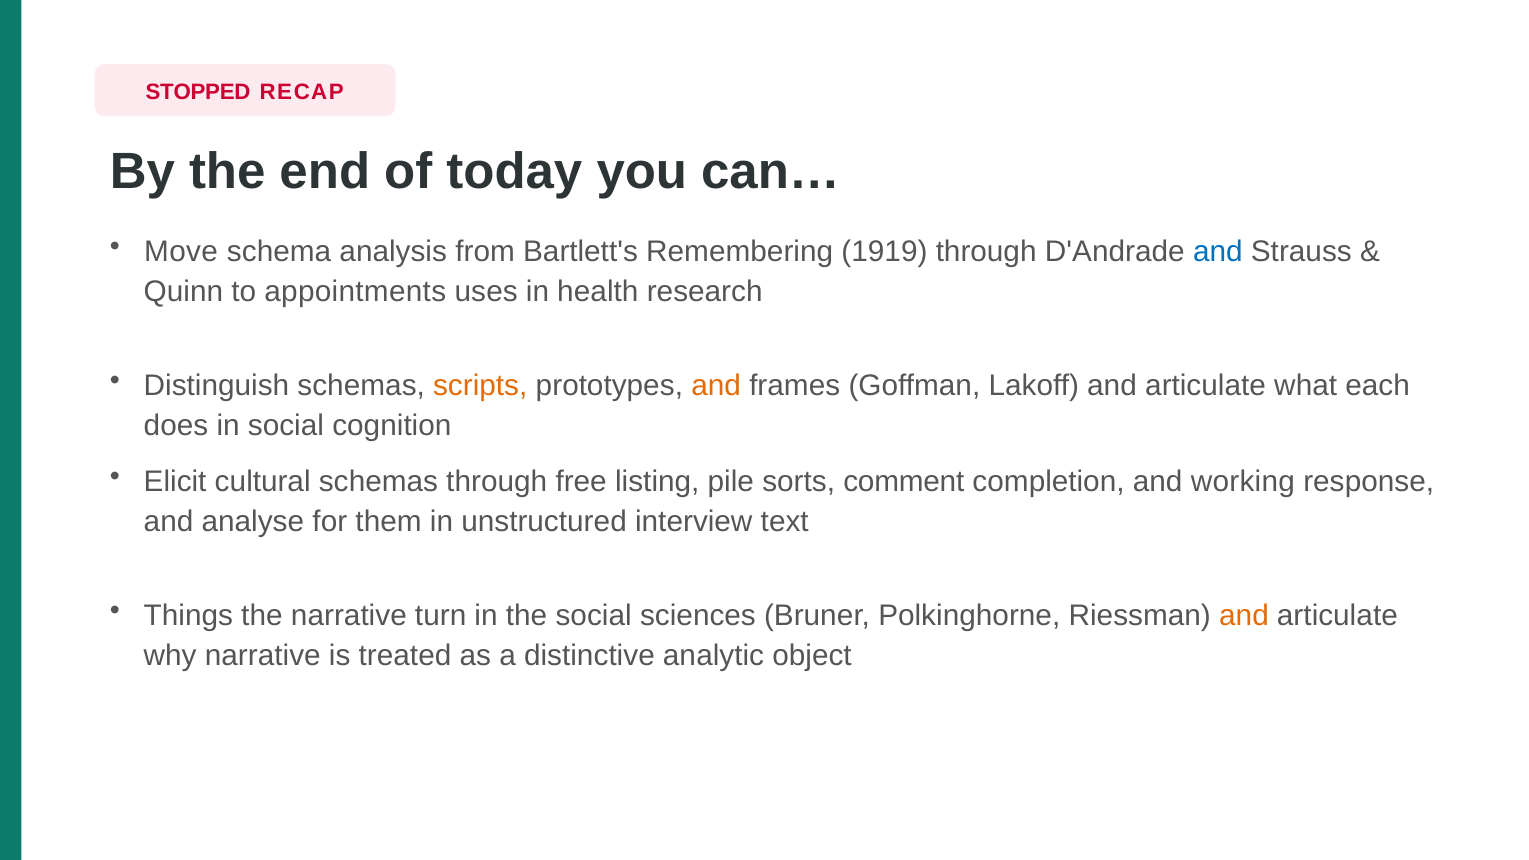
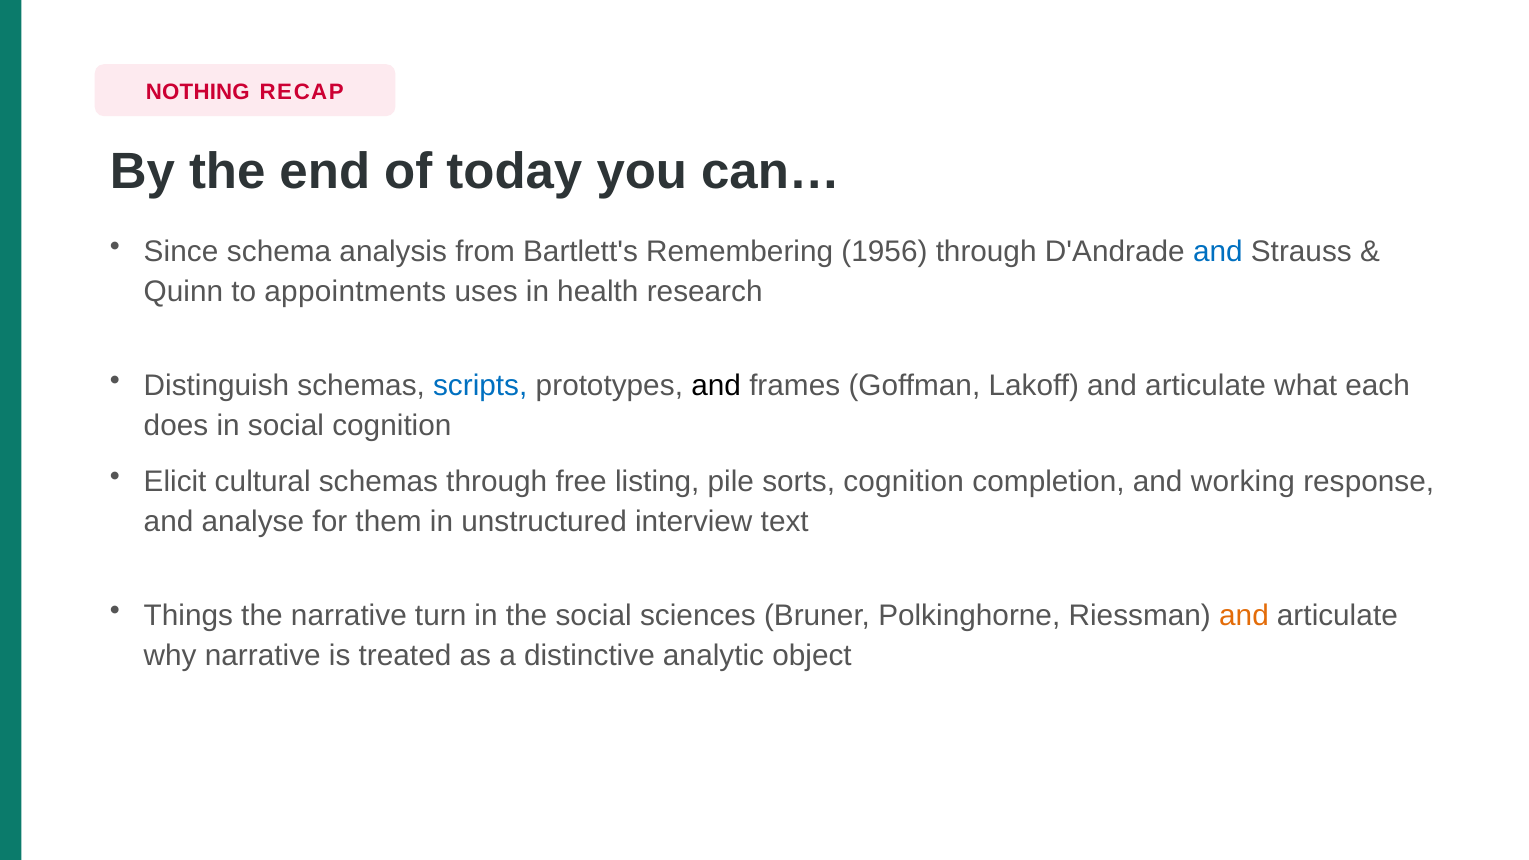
STOPPED: STOPPED -> NOTHING
Move: Move -> Since
1919: 1919 -> 1956
scripts colour: orange -> blue
and at (716, 386) colour: orange -> black
sorts comment: comment -> cognition
